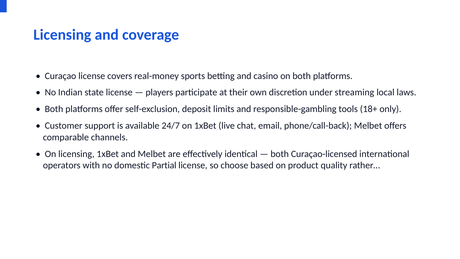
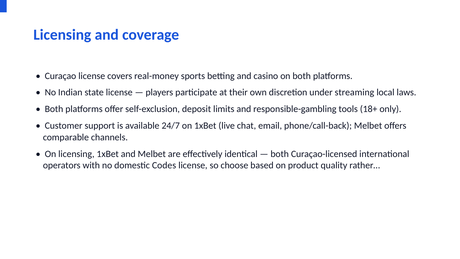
Partial: Partial -> Codes
